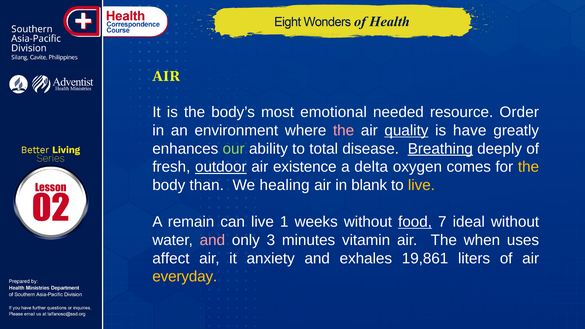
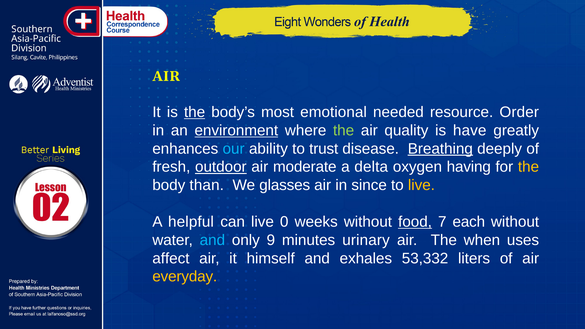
the at (195, 112) underline: none -> present
environment underline: none -> present
the at (344, 130) colour: pink -> light green
quality underline: present -> none
our colour: light green -> light blue
total: total -> trust
existence: existence -> moderate
comes: comes -> having
healing: healing -> glasses
blank: blank -> since
remain: remain -> helpful
1: 1 -> 0
ideal: ideal -> each
and at (212, 240) colour: pink -> light blue
3: 3 -> 9
vitamin: vitamin -> urinary
anxiety: anxiety -> himself
19,861: 19,861 -> 53,332
